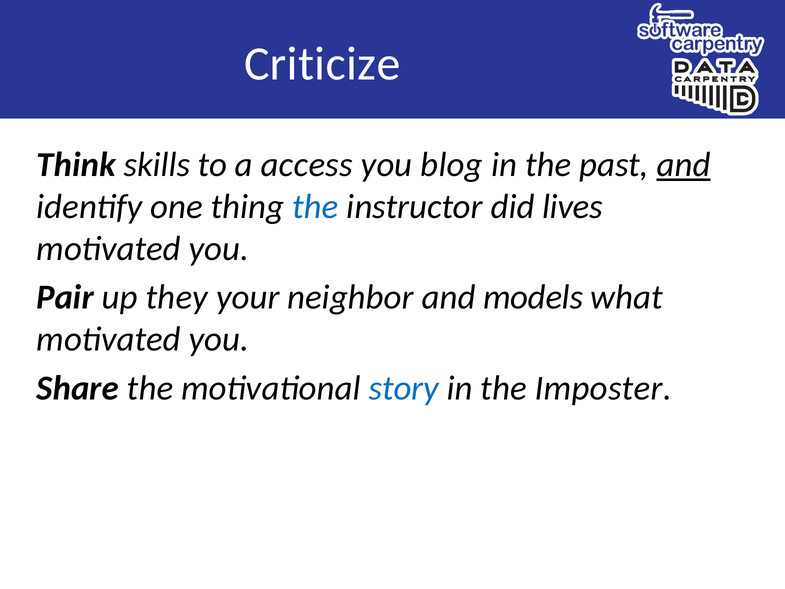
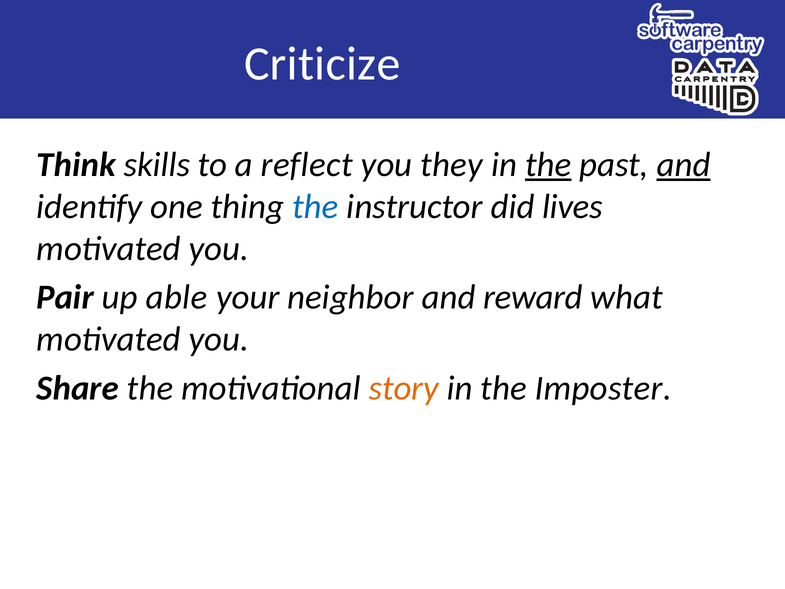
access: access -> reflect
blog: blog -> they
the at (548, 165) underline: none -> present
they: they -> able
models: models -> reward
story colour: blue -> orange
